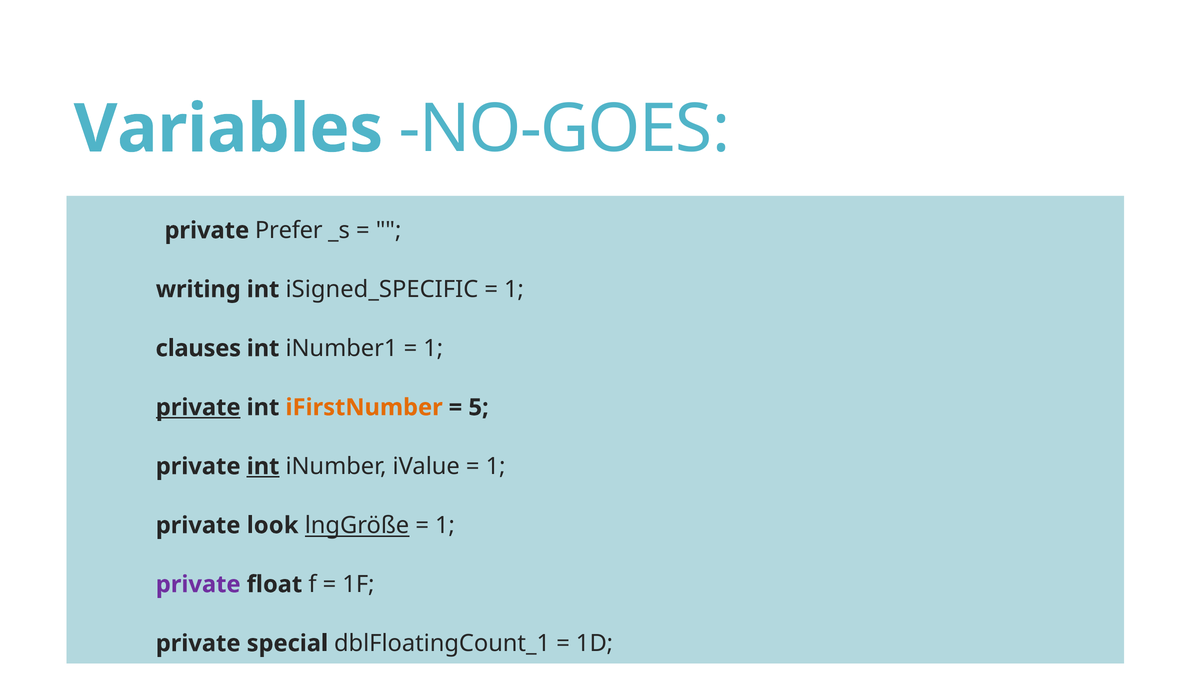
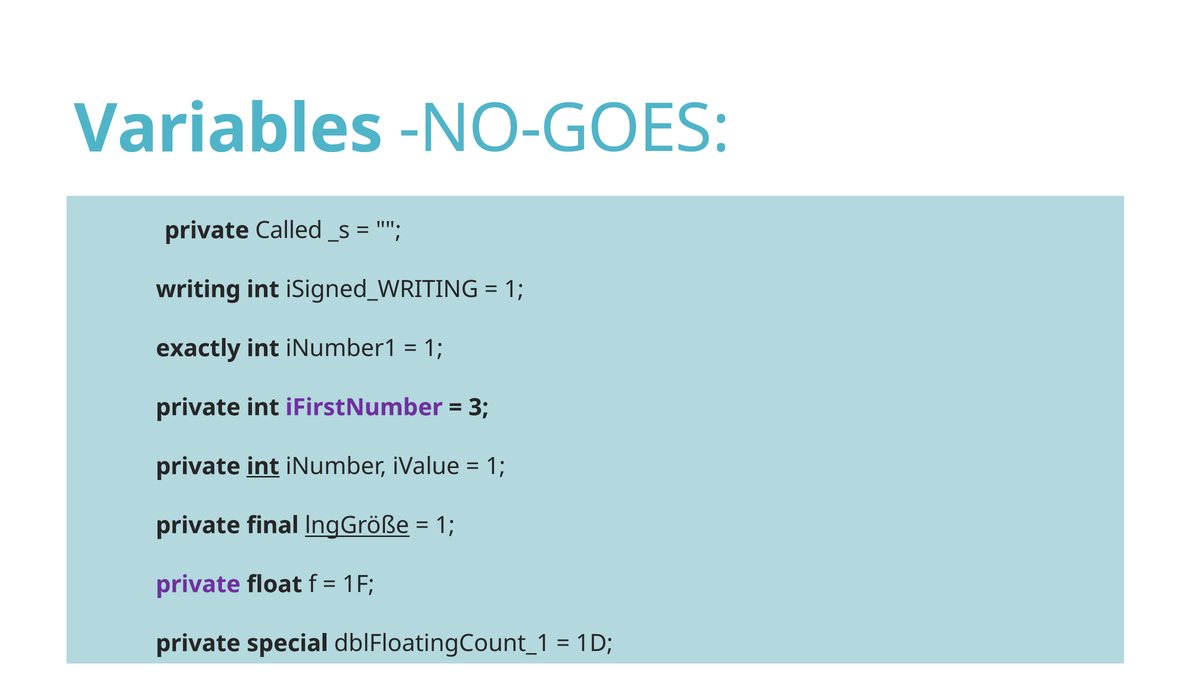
Prefer: Prefer -> Called
iSigned_SPECIFIC: iSigned_SPECIFIC -> iSigned_WRITING
clauses: clauses -> exactly
private at (198, 407) underline: present -> none
iFirstNumber colour: orange -> purple
5: 5 -> 3
look: look -> final
